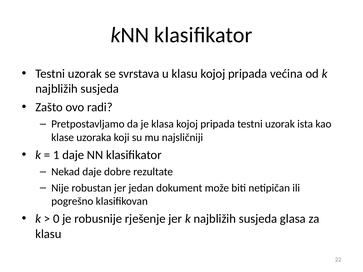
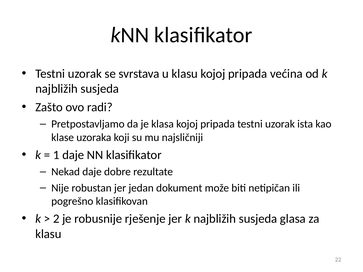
0: 0 -> 2
